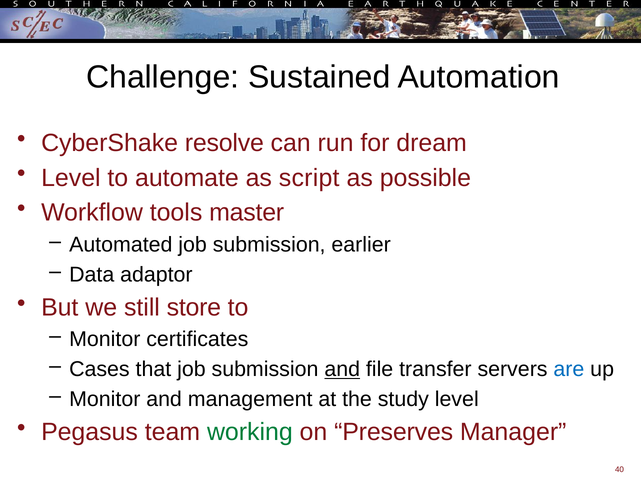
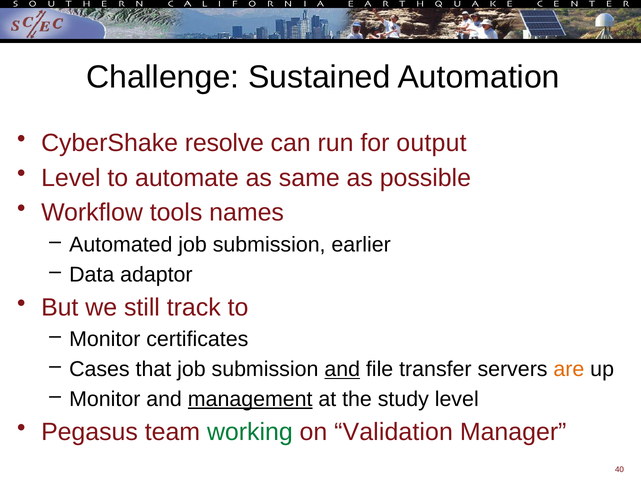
dream: dream -> output
script: script -> same
master: master -> names
store: store -> track
are colour: blue -> orange
management underline: none -> present
Preserves: Preserves -> Validation
